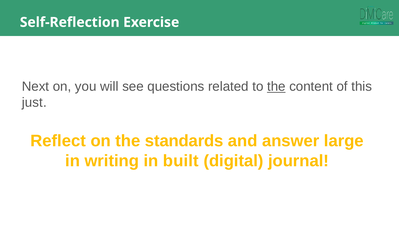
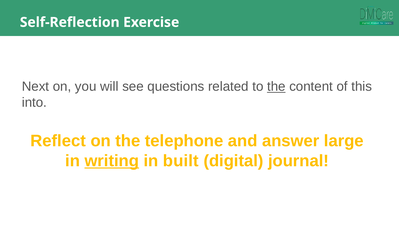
just: just -> into
standards: standards -> telephone
writing underline: none -> present
